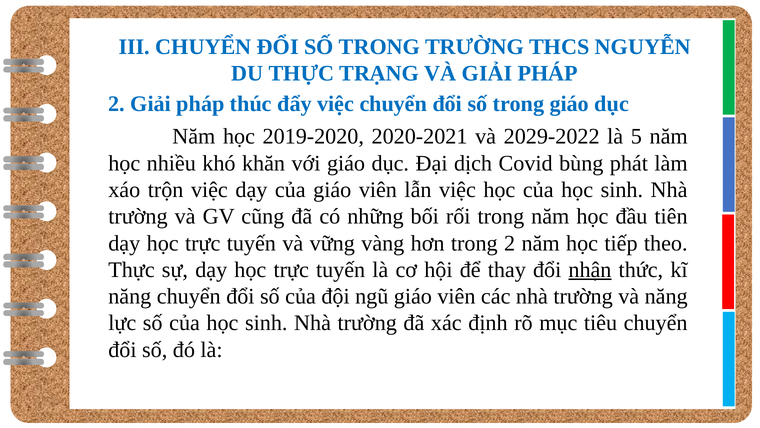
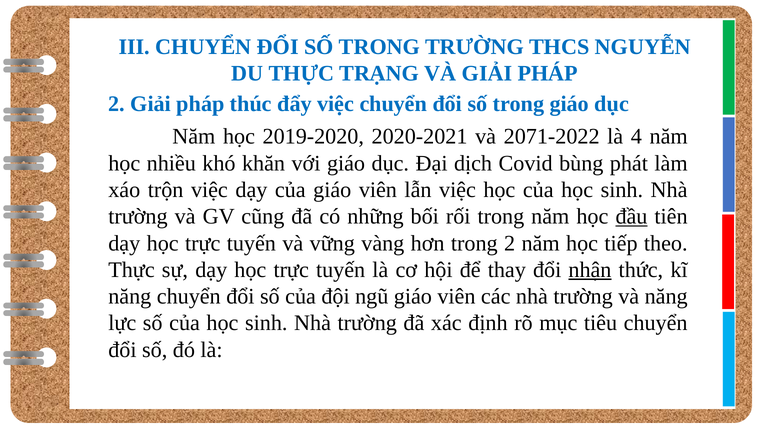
2029-2022: 2029-2022 -> 2071-2022
5: 5 -> 4
đầu underline: none -> present
